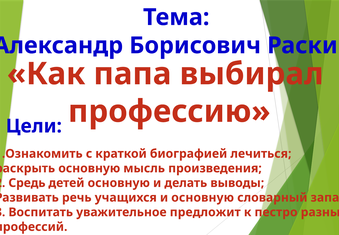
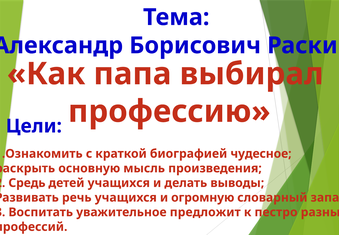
лечиться: лечиться -> чудесное
детей основную: основную -> учащихся
и основную: основную -> огромную
